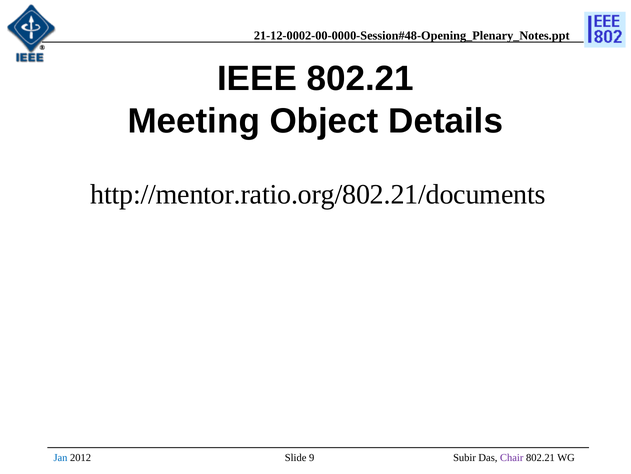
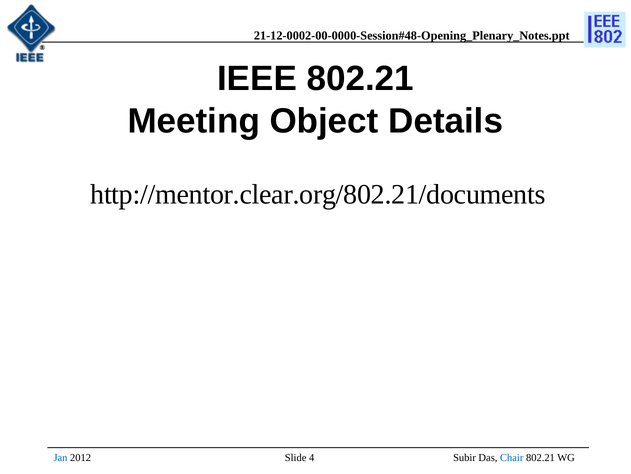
http://mentor.ratio.org/802.21/documents: http://mentor.ratio.org/802.21/documents -> http://mentor.clear.org/802.21/documents
9: 9 -> 4
Chair colour: purple -> blue
